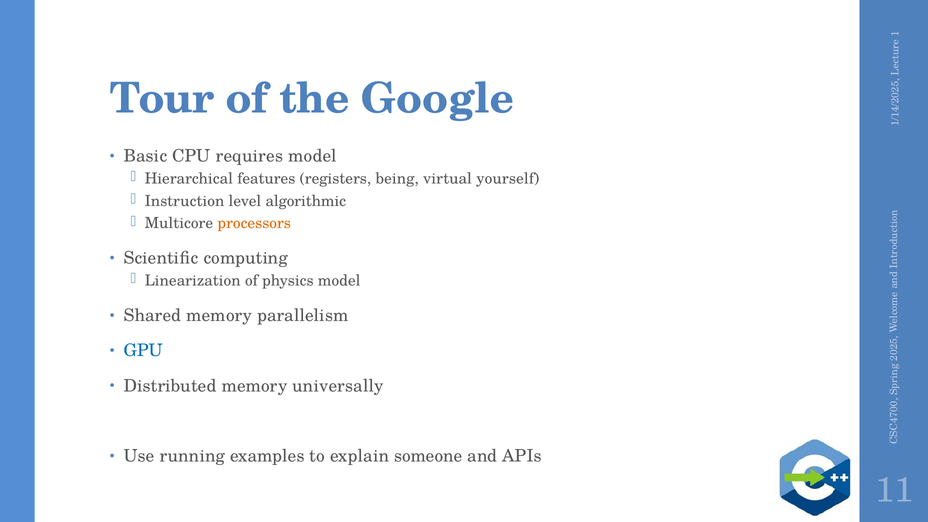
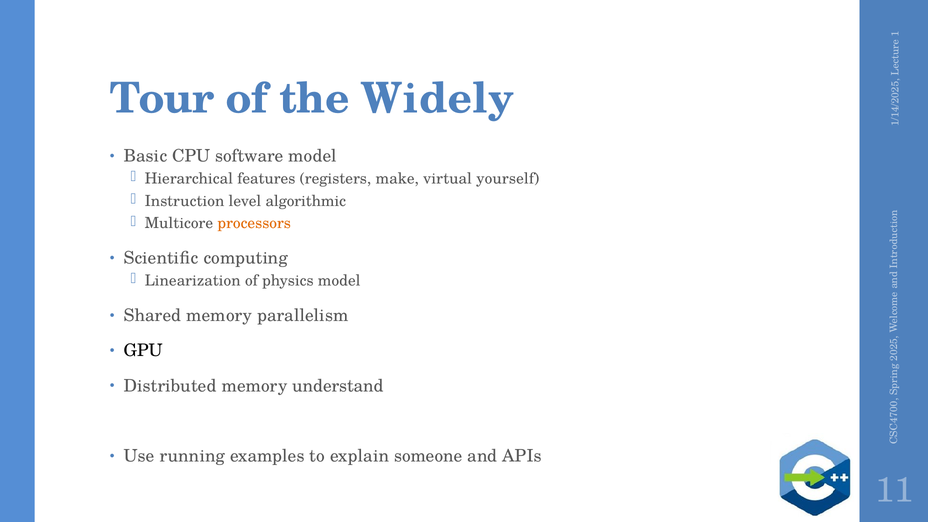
Google: Google -> Widely
requires: requires -> software
being: being -> make
GPU colour: blue -> black
universally: universally -> understand
